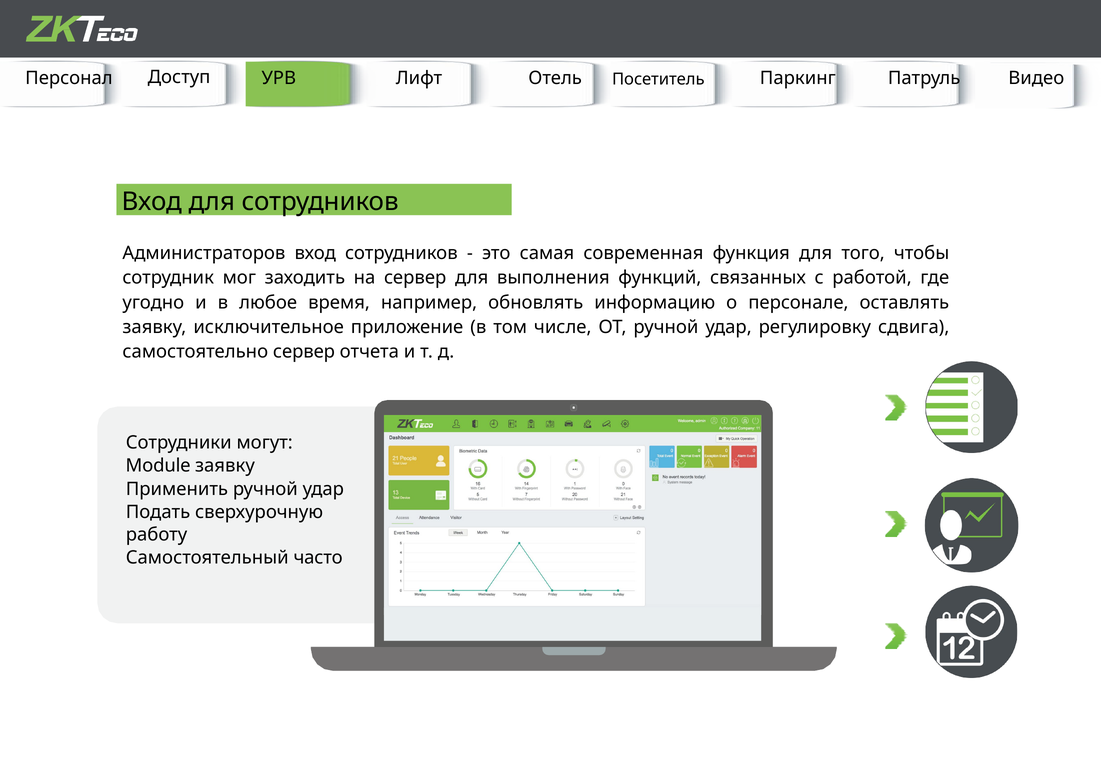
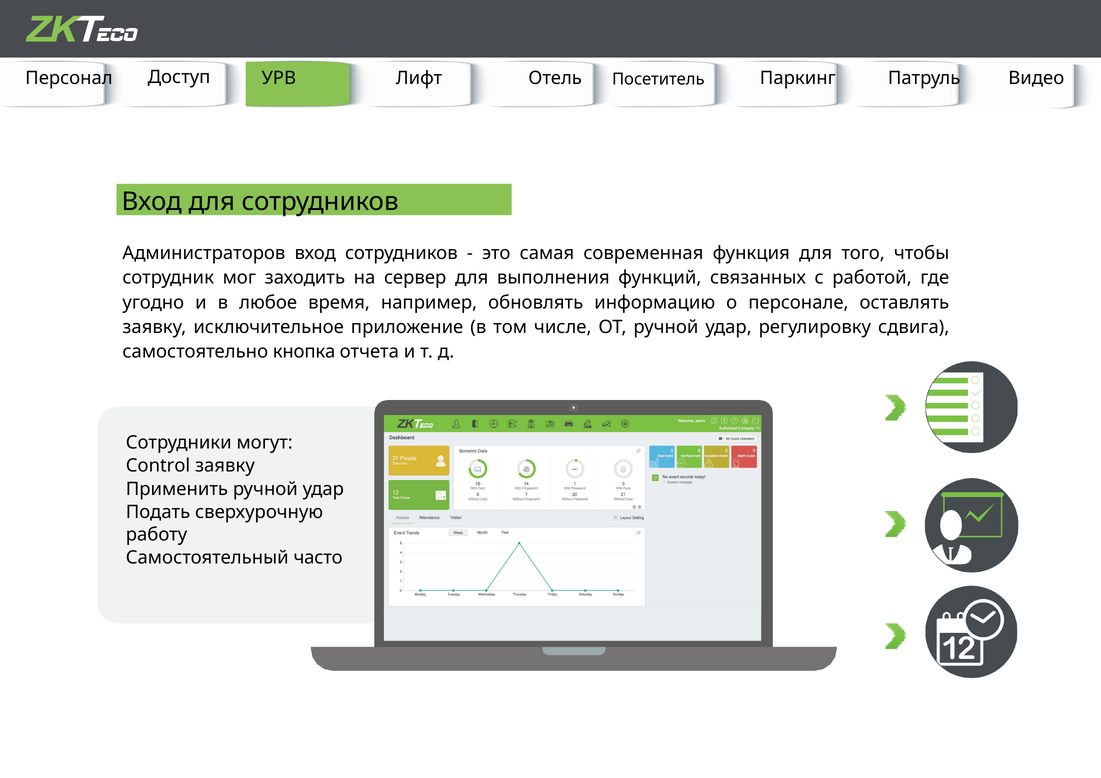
самостоятельно сервер: сервер -> кнопка
Module: Module -> Control
